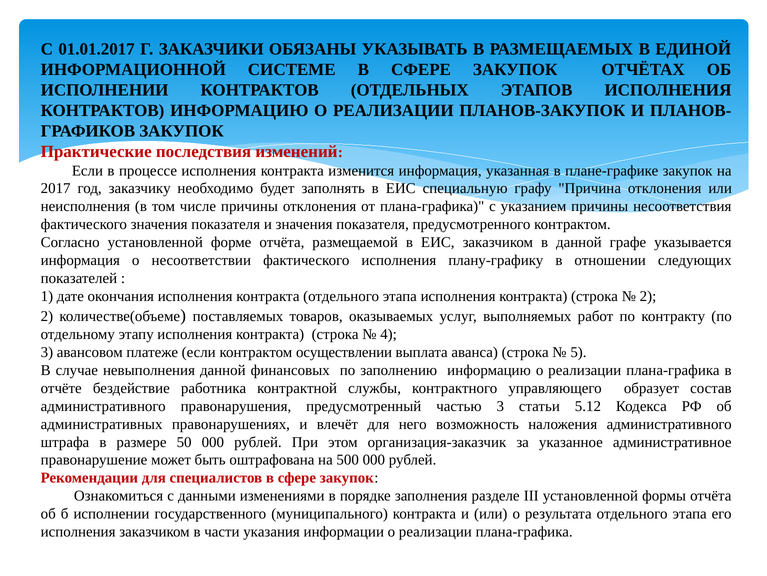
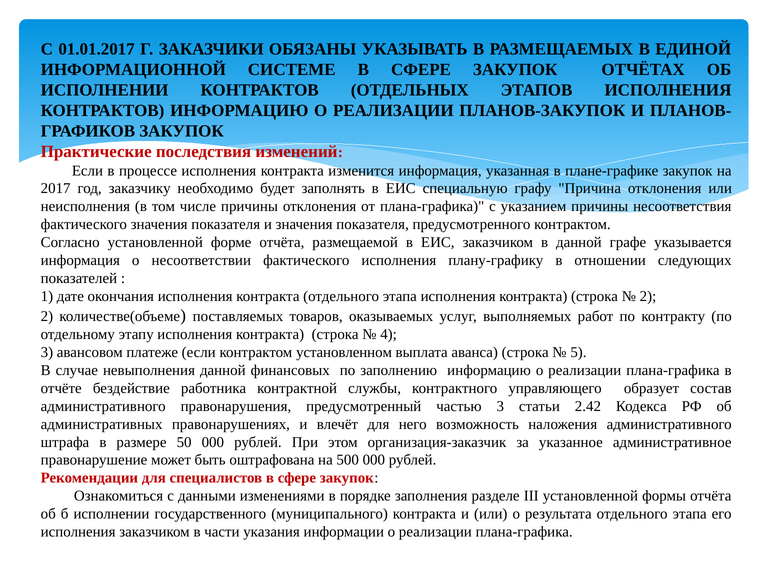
осуществлении: осуществлении -> установленном
5.12: 5.12 -> 2.42
